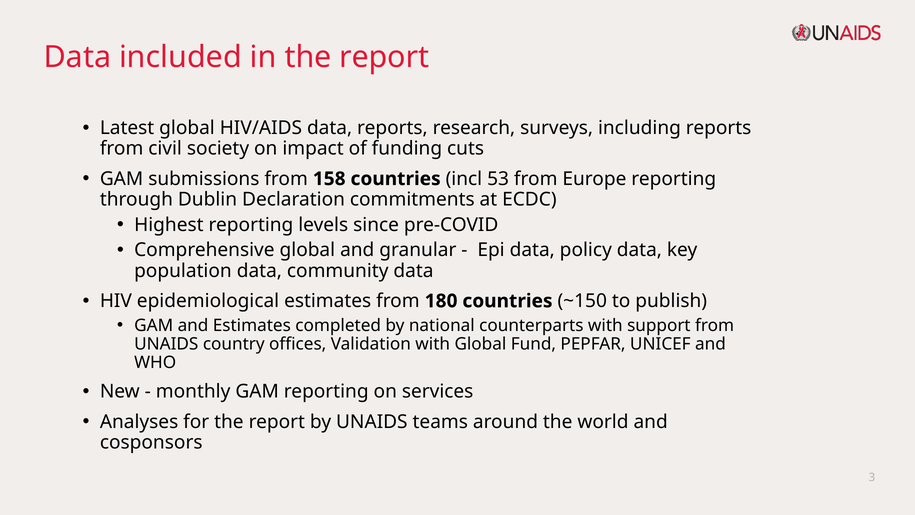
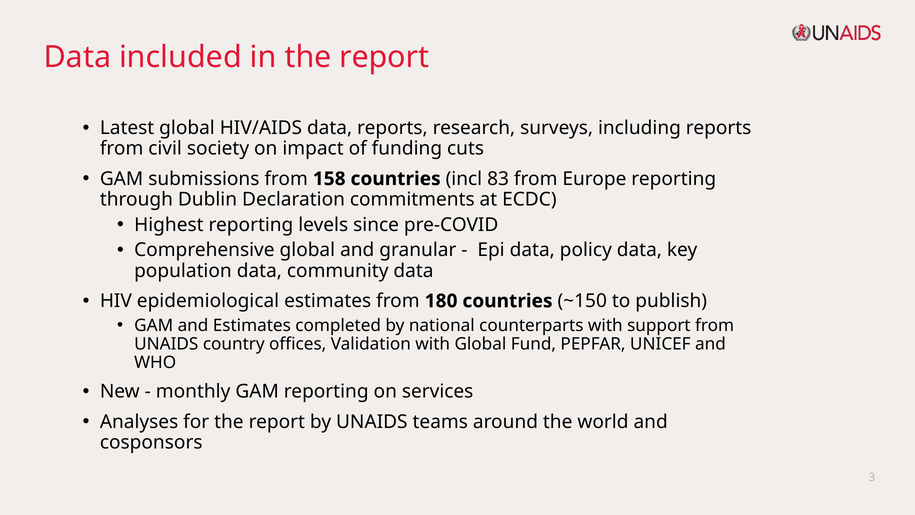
53: 53 -> 83
